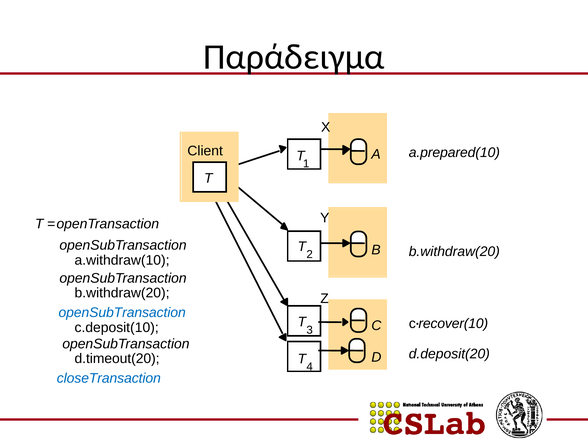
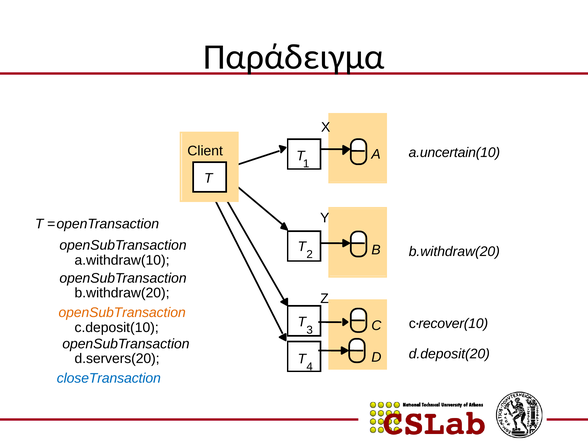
a.prepared(10: a.prepared(10 -> a.uncertain(10
openSubTransaction at (122, 313) colour: blue -> orange
d.timeout(20: d.timeout(20 -> d.servers(20
